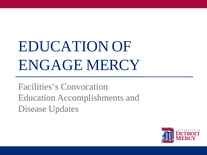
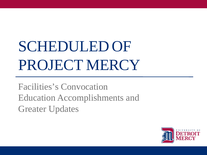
EDUCATION at (64, 46): EDUCATION -> SCHEDULED
ENGAGE: ENGAGE -> PROJECT
Disease: Disease -> Greater
